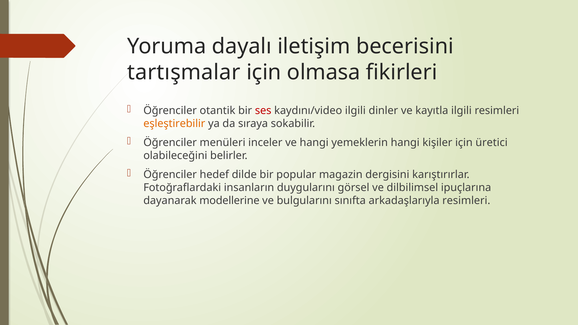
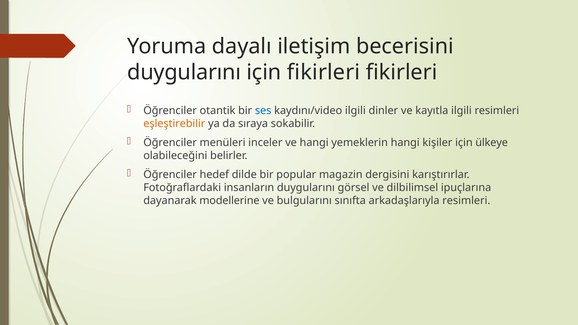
tartışmalar at (184, 72): tartışmalar -> duygularını
için olmasa: olmasa -> fikirleri
ses colour: red -> blue
üretici: üretici -> ülkeye
